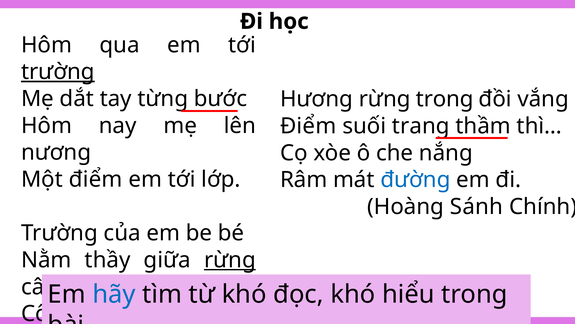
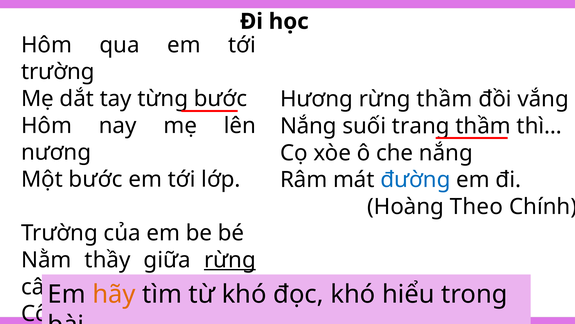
trường at (58, 72) underline: present -> none
rừng trong: trong -> thầm
Điểm at (308, 126): Điểm -> Nắng
Một điểm: điểm -> bước
Sánh: Sánh -> Theo
hãy colour: blue -> orange
